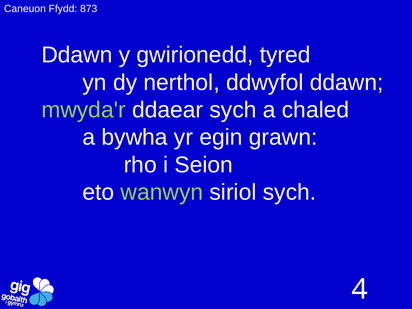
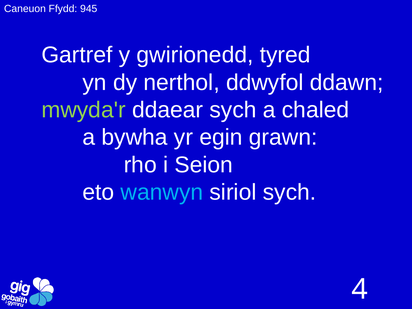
873: 873 -> 945
Ddawn at (77, 55): Ddawn -> Gartref
wanwyn colour: light green -> light blue
